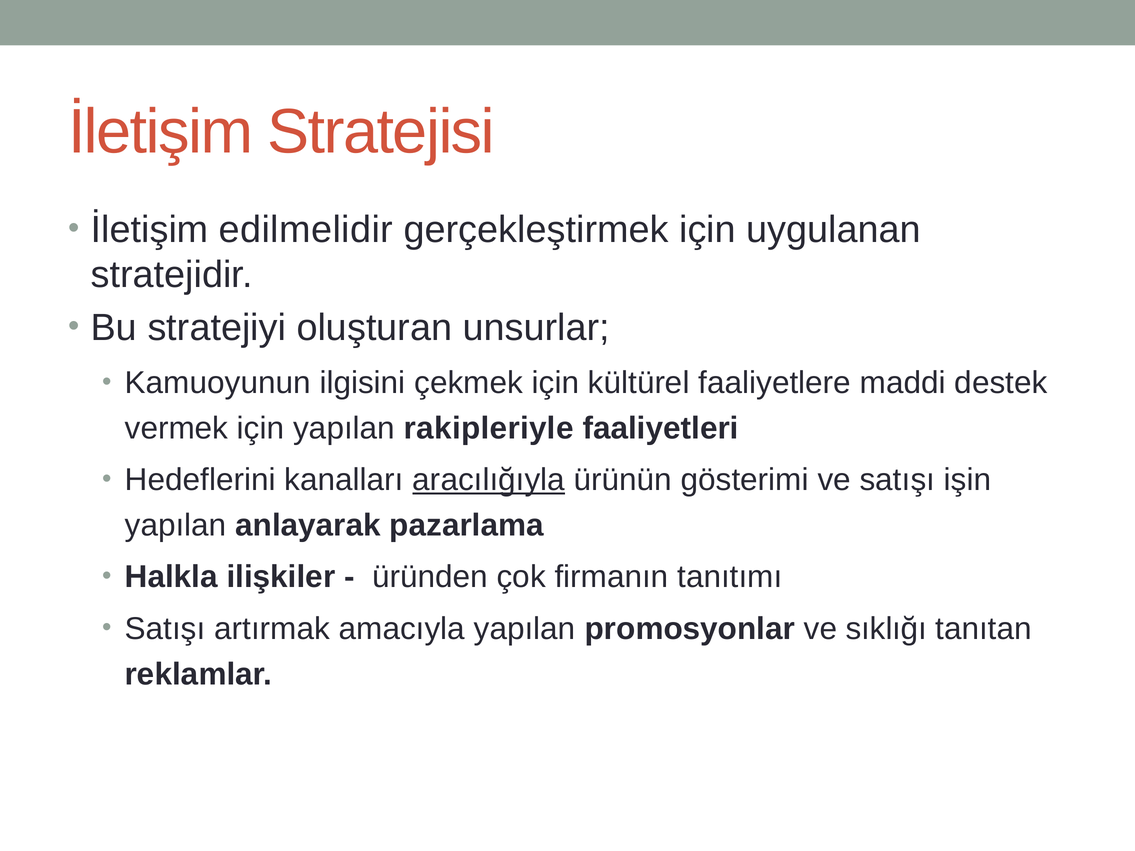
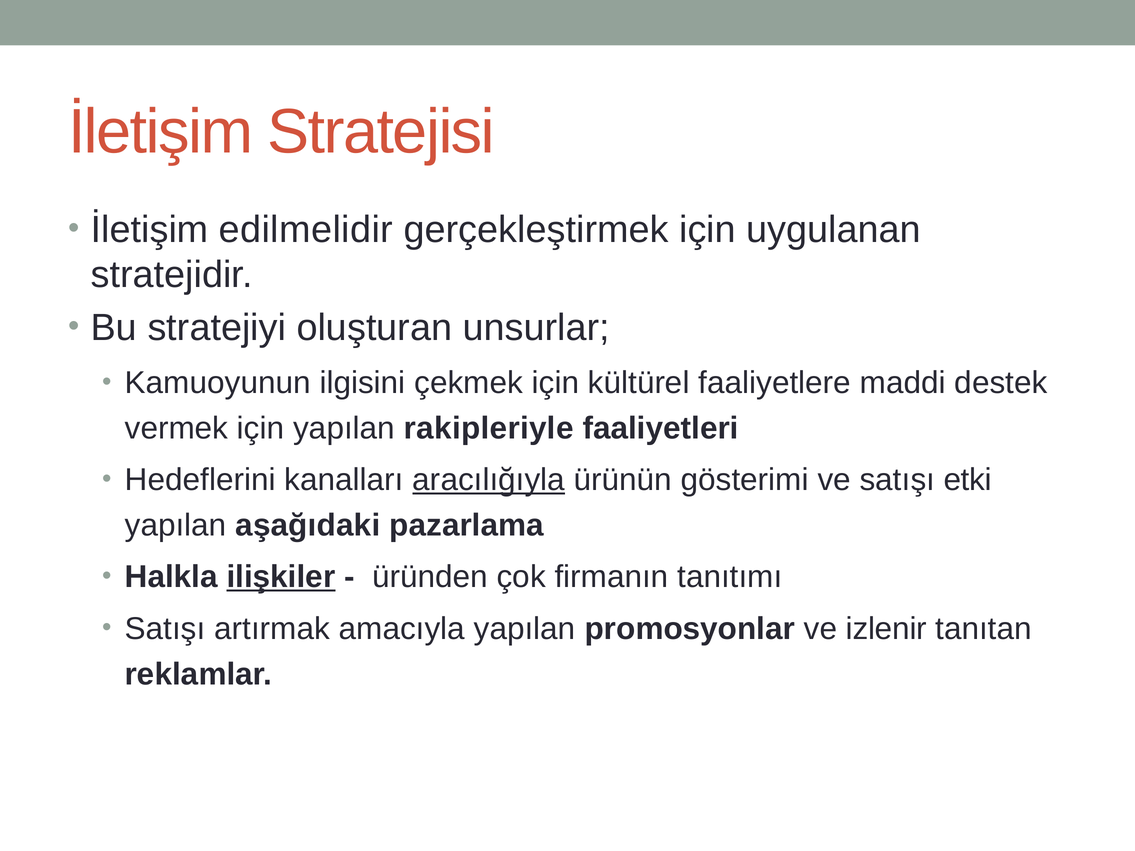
işin: işin -> etki
anlayarak: anlayarak -> aşağıdaki
ilişkiler underline: none -> present
sıklığı: sıklığı -> izlenir
